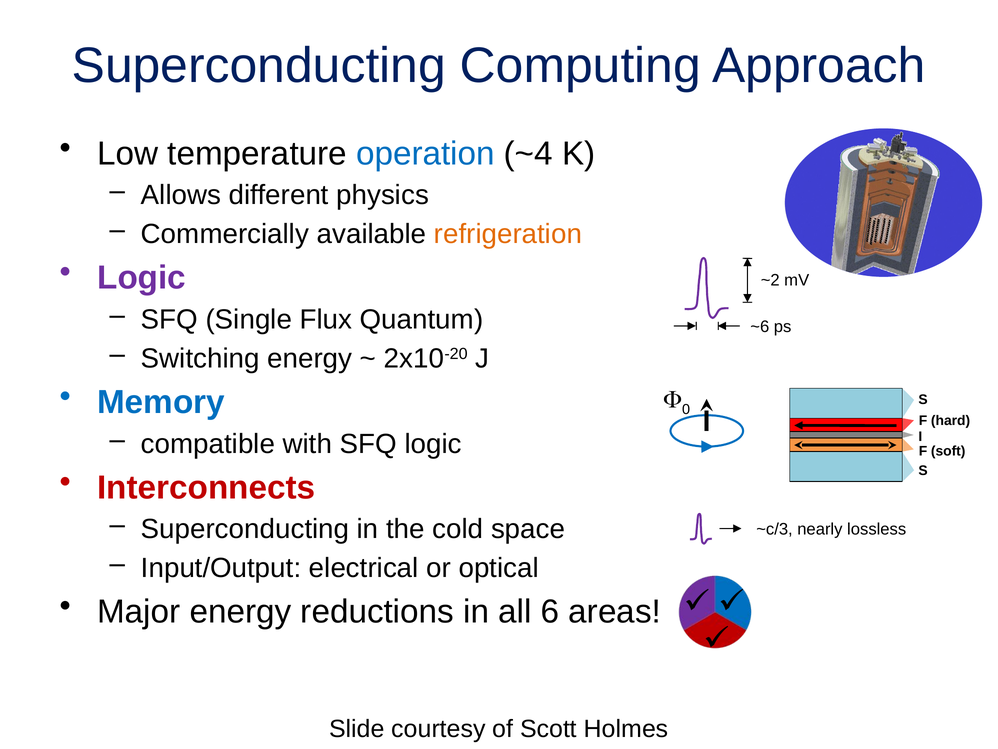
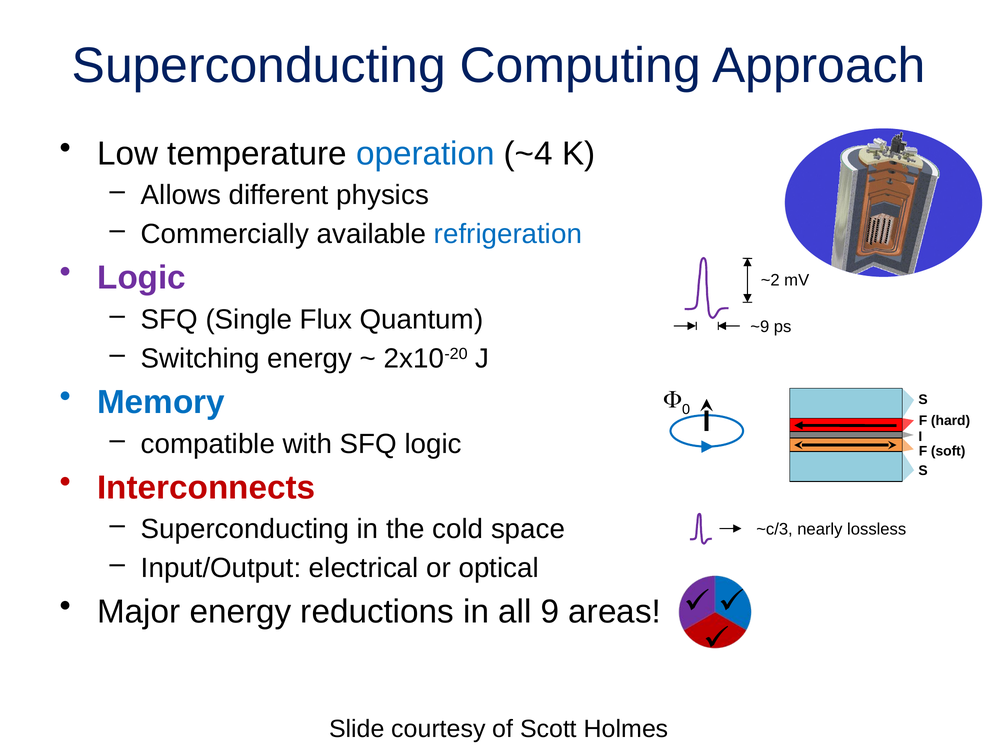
refrigeration colour: orange -> blue
~6: ~6 -> ~9
6: 6 -> 9
